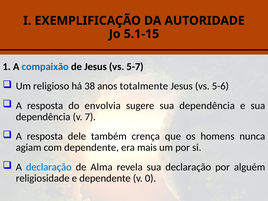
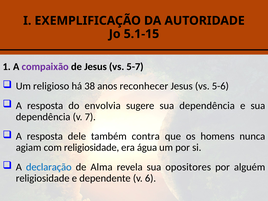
compaixão colour: blue -> purple
totalmente: totalmente -> reconhecer
crença: crença -> contra
com dependente: dependente -> religiosidade
mais: mais -> água
sua declaração: declaração -> opositores
0: 0 -> 6
